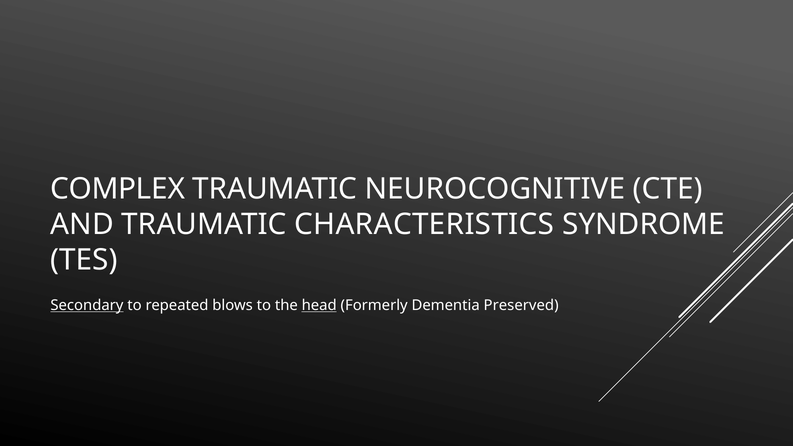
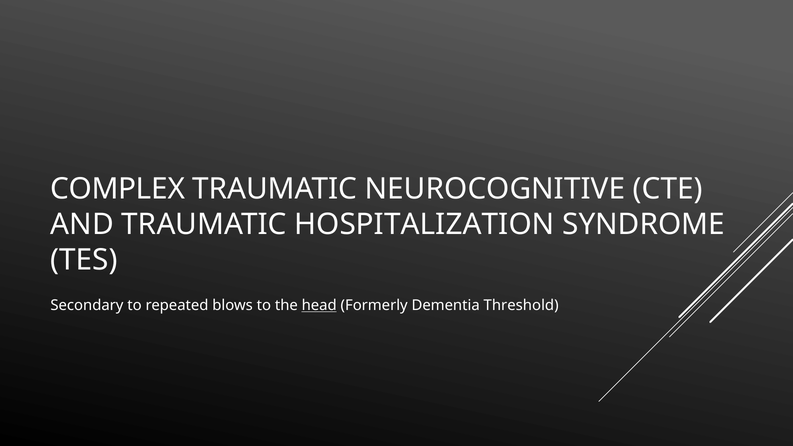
CHARACTERISTICS: CHARACTERISTICS -> HOSPITALIZATION
Secondary underline: present -> none
Preserved: Preserved -> Threshold
